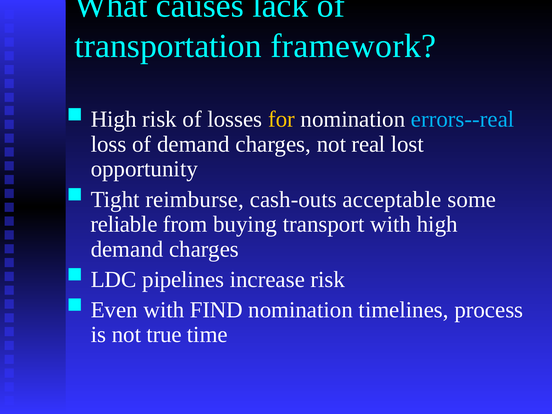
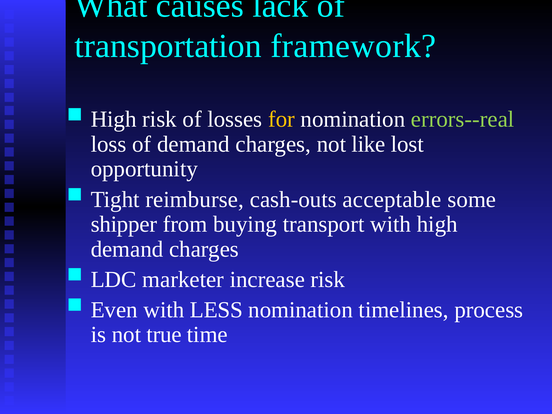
errors--real colour: light blue -> light green
real: real -> like
reliable: reliable -> shipper
pipelines: pipelines -> marketer
FIND: FIND -> LESS
